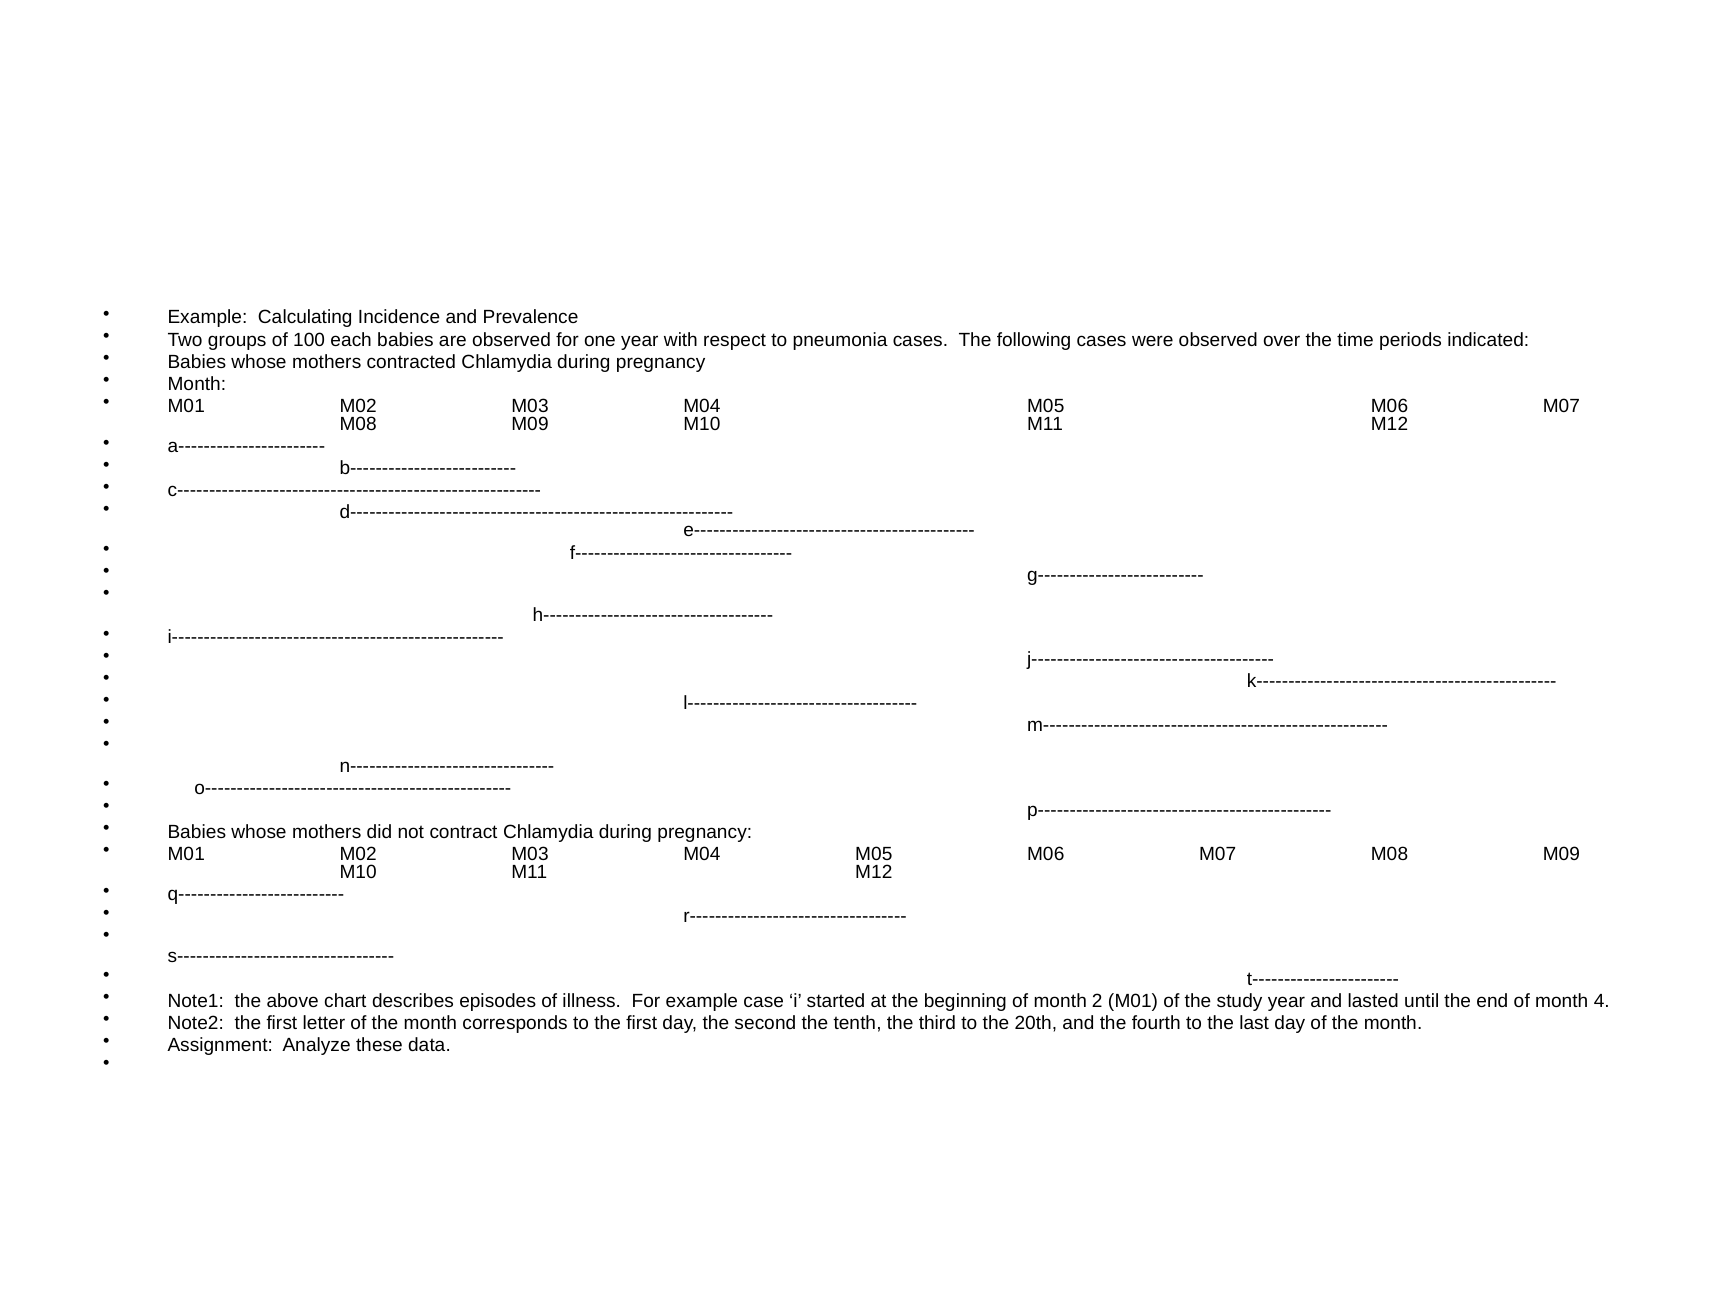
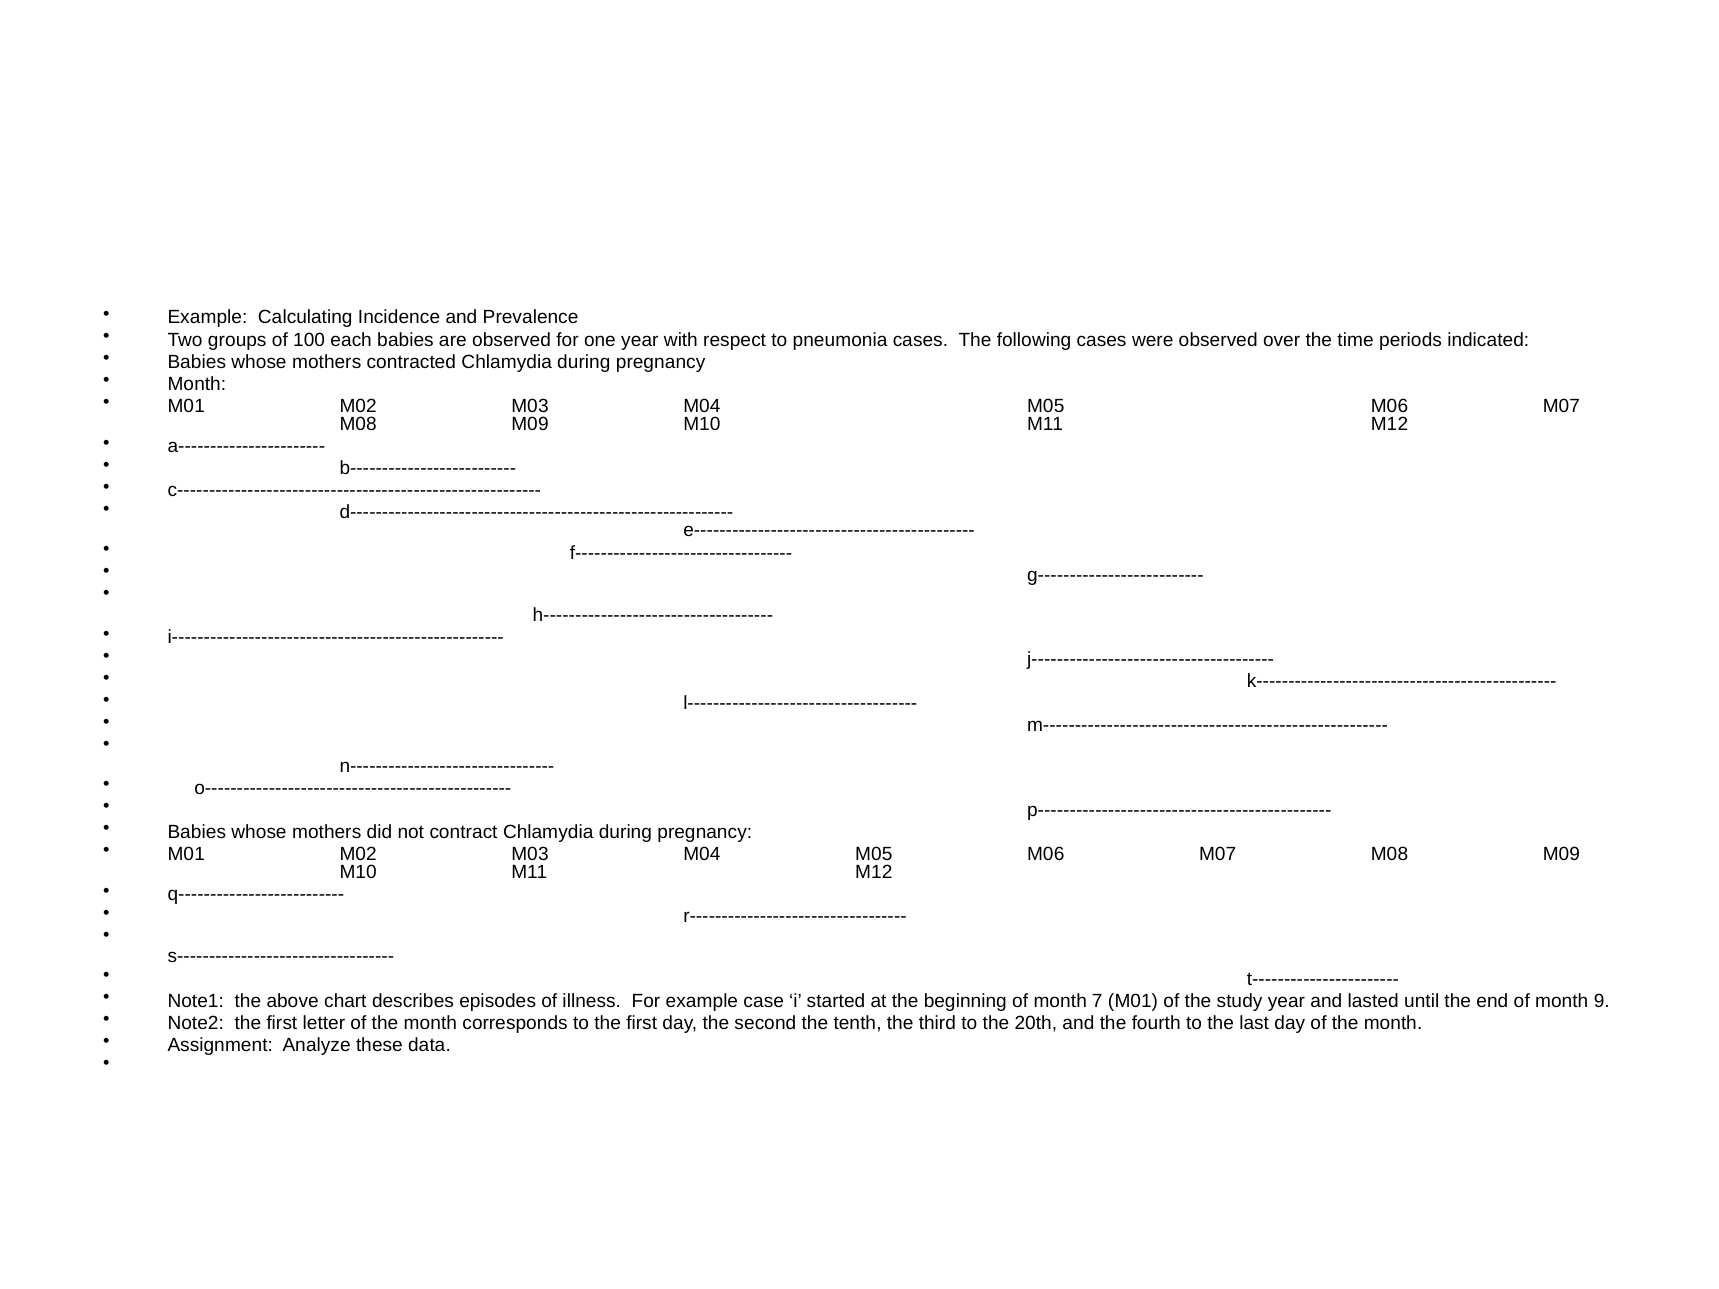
2: 2 -> 7
4: 4 -> 9
